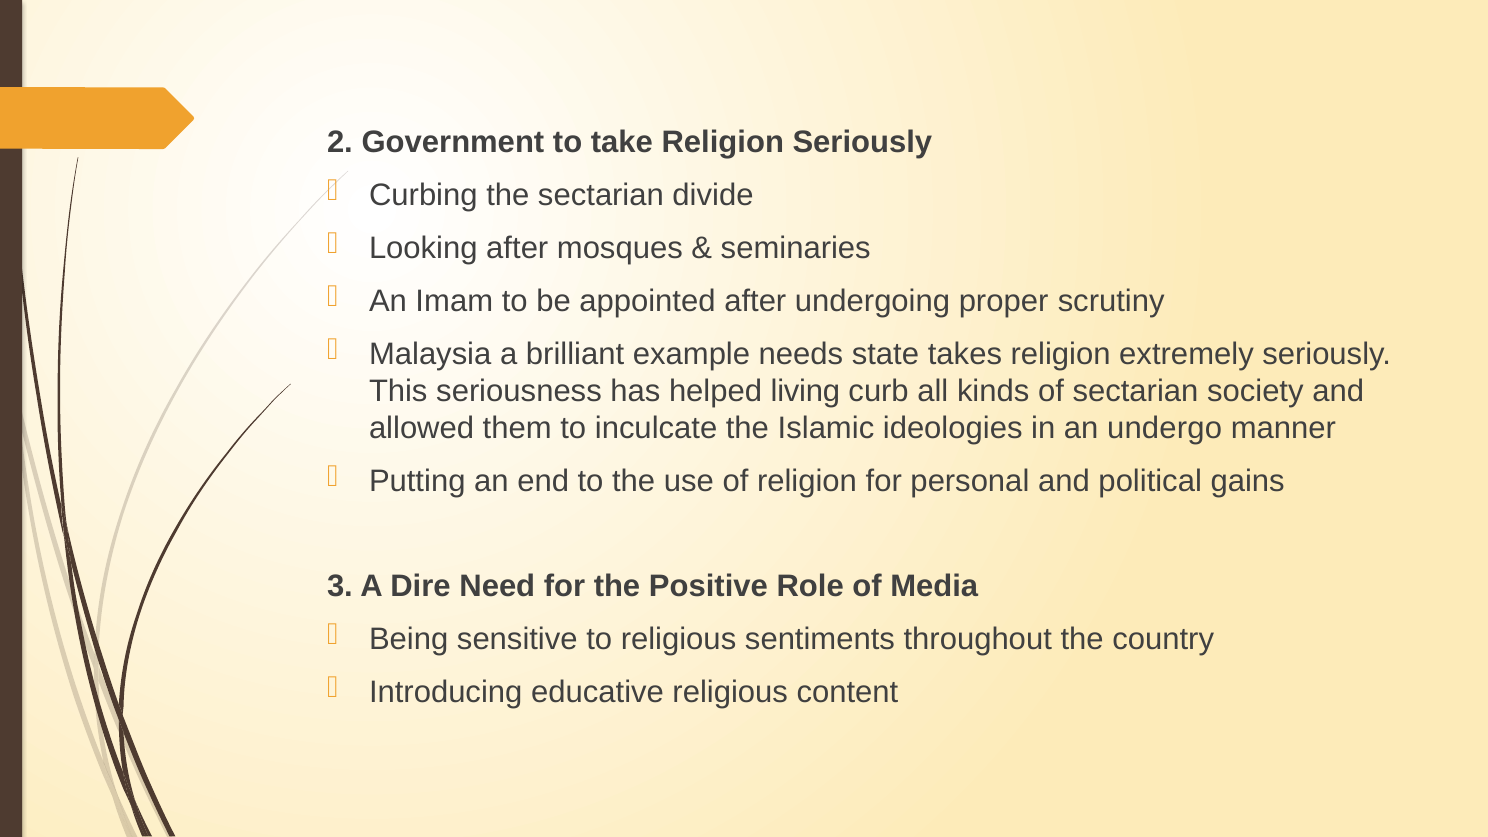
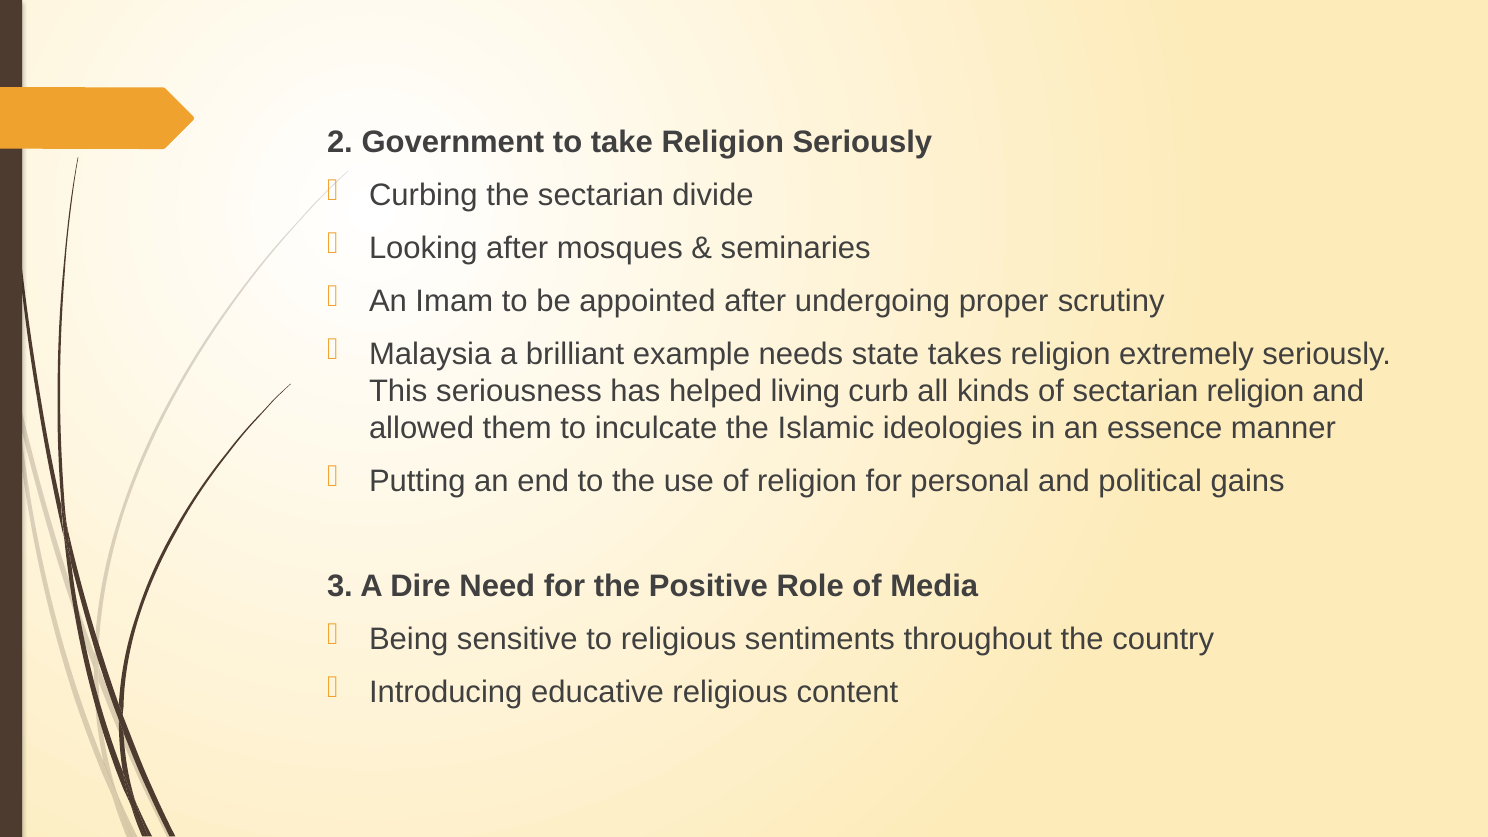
sectarian society: society -> religion
undergo: undergo -> essence
